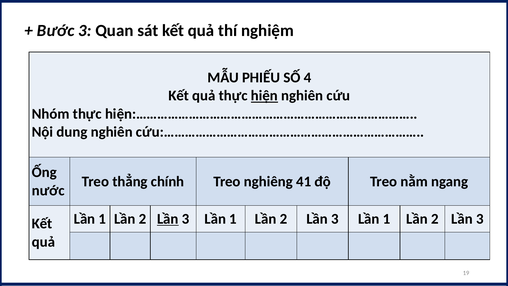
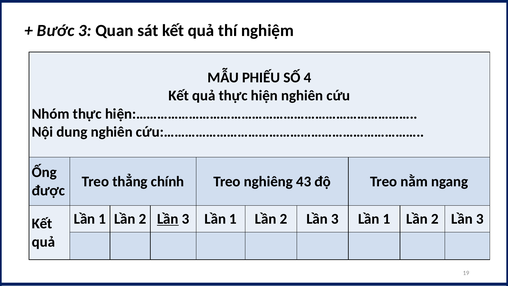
hiện underline: present -> none
41: 41 -> 43
nước: nước -> được
